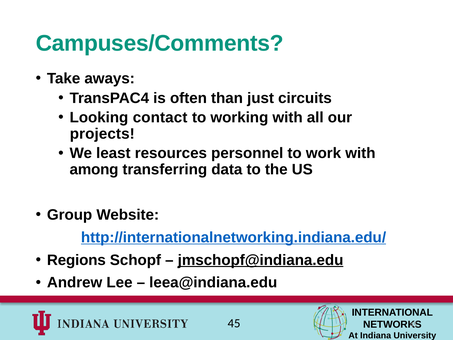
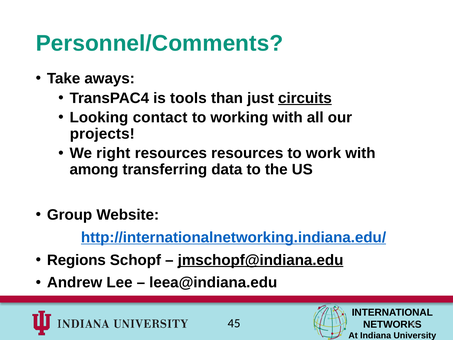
Campuses/Comments: Campuses/Comments -> Personnel/Comments
often: often -> tools
circuits underline: none -> present
least: least -> right
resources personnel: personnel -> resources
